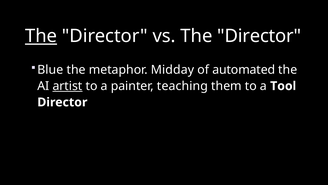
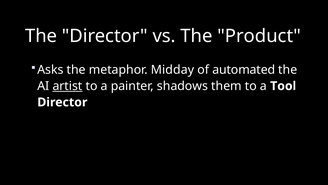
The at (41, 36) underline: present -> none
vs The Director: Director -> Product
Blue: Blue -> Asks
teaching: teaching -> shadows
